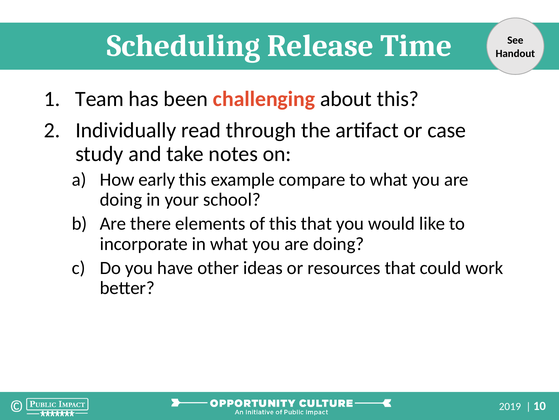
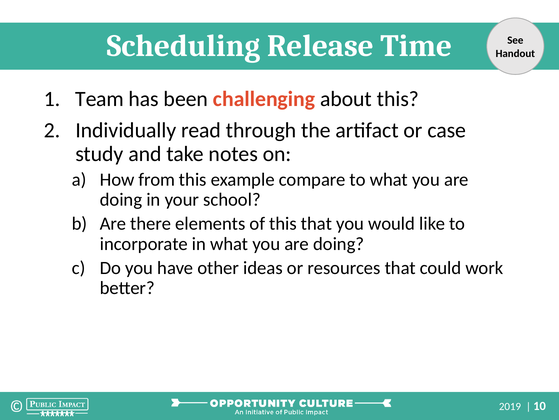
early: early -> from
